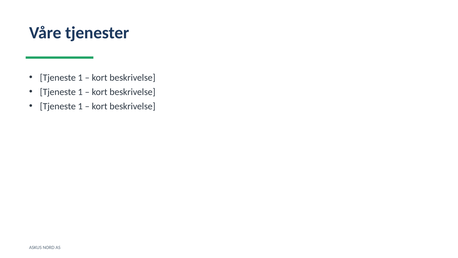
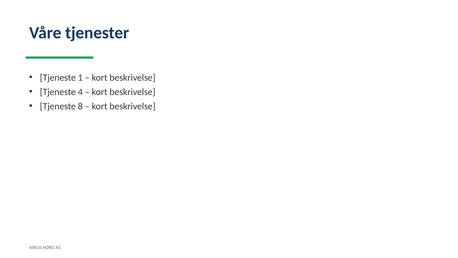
1 at (80, 92): 1 -> 4
1 at (80, 106): 1 -> 8
